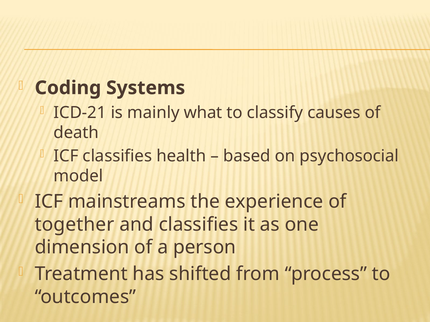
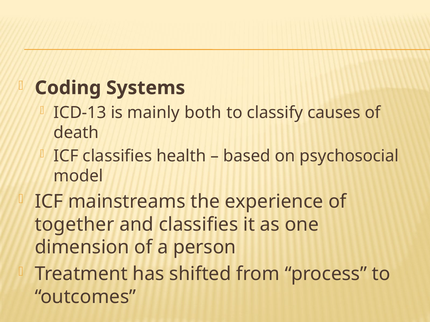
ICD-21: ICD-21 -> ICD-13
what: what -> both
